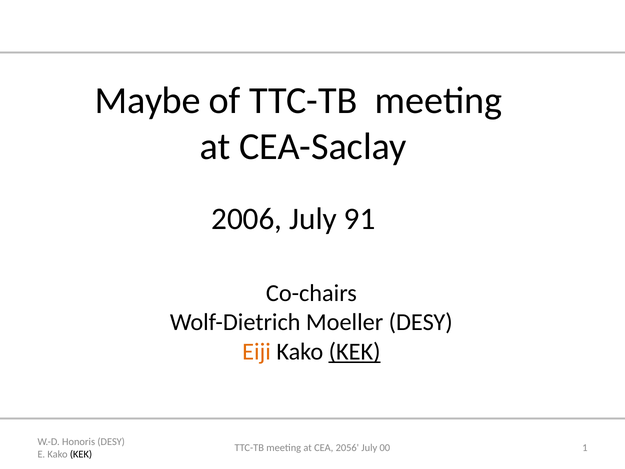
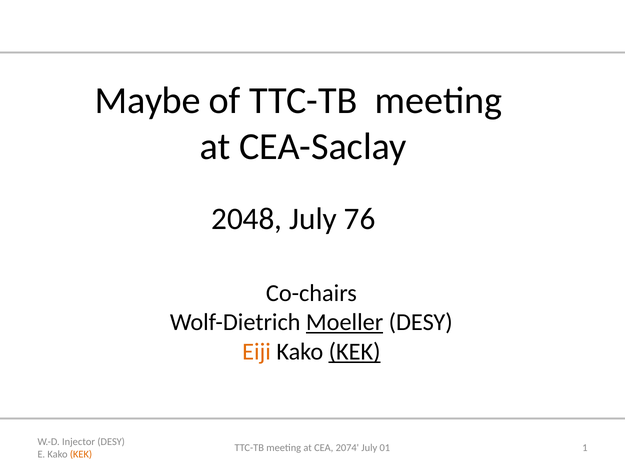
2006: 2006 -> 2048
91: 91 -> 76
Moeller underline: none -> present
Honoris: Honoris -> Injector
2056: 2056 -> 2074
00: 00 -> 01
KEK at (81, 454) colour: black -> orange
